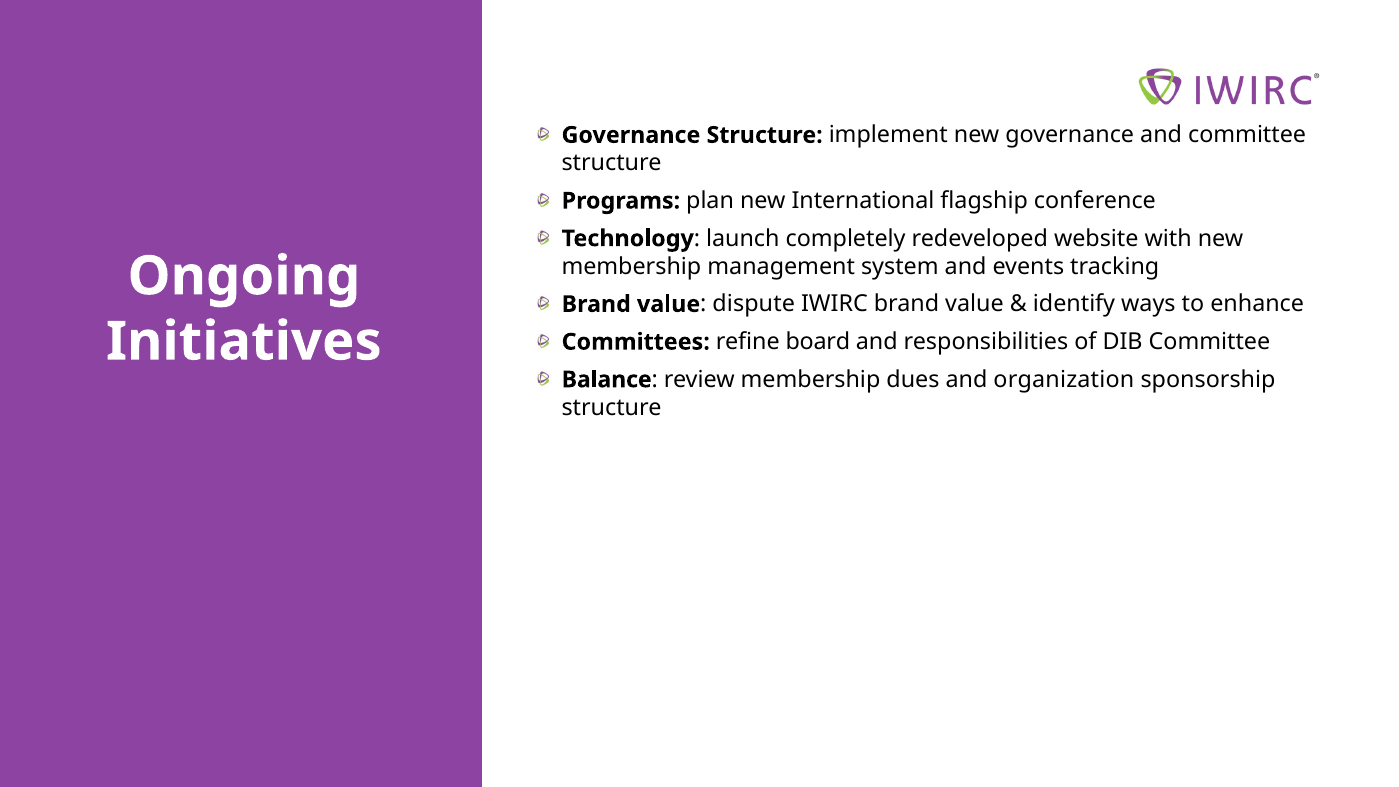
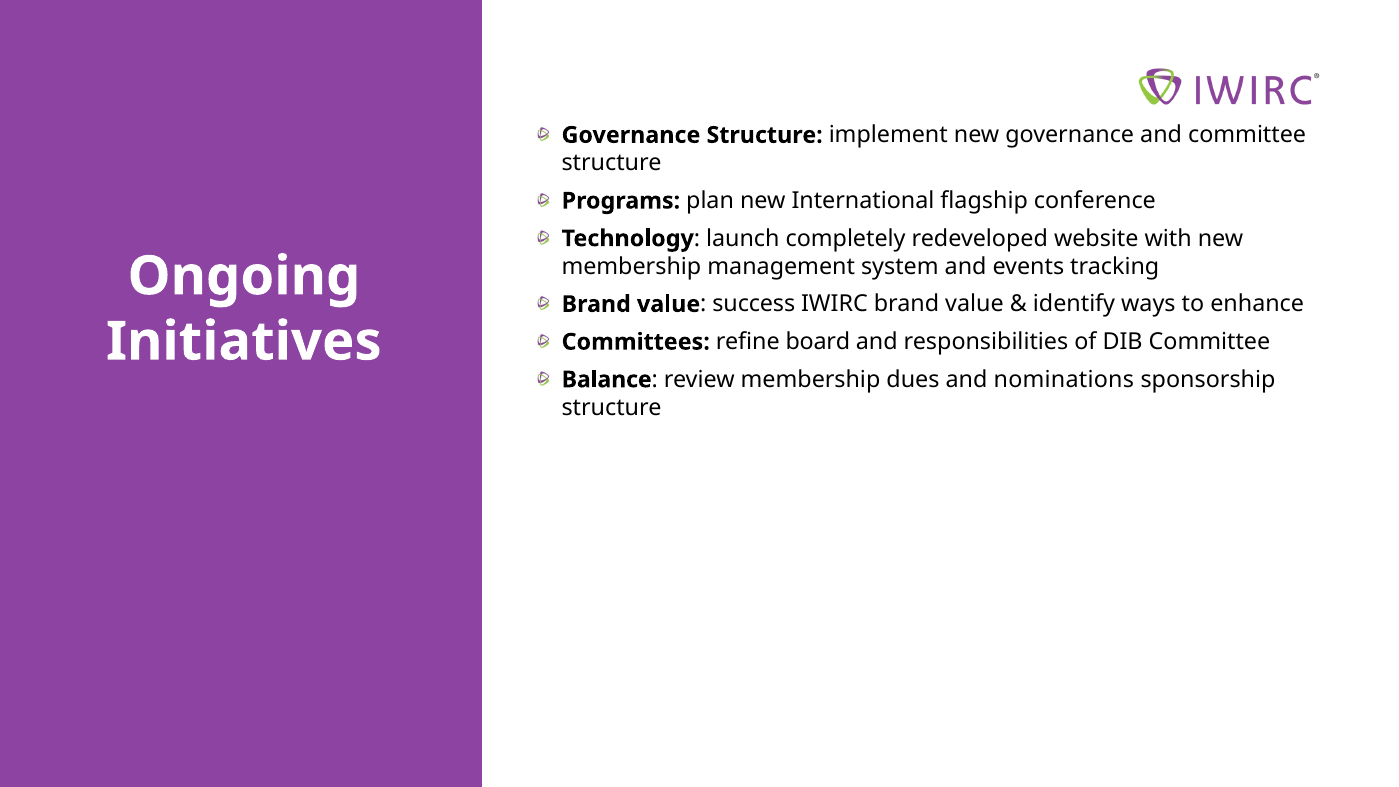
dispute: dispute -> success
organization: organization -> nominations
